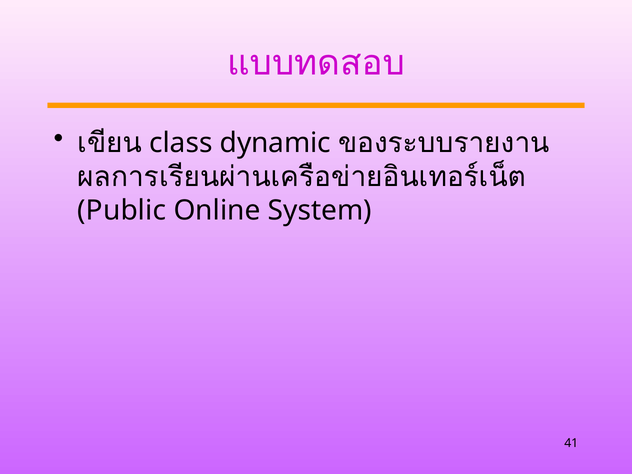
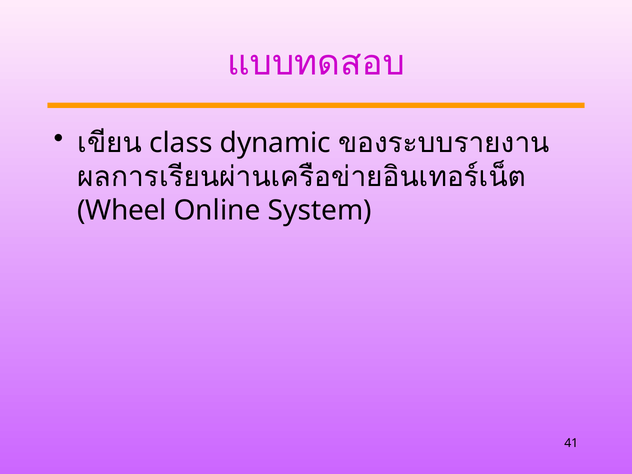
Public: Public -> Wheel
